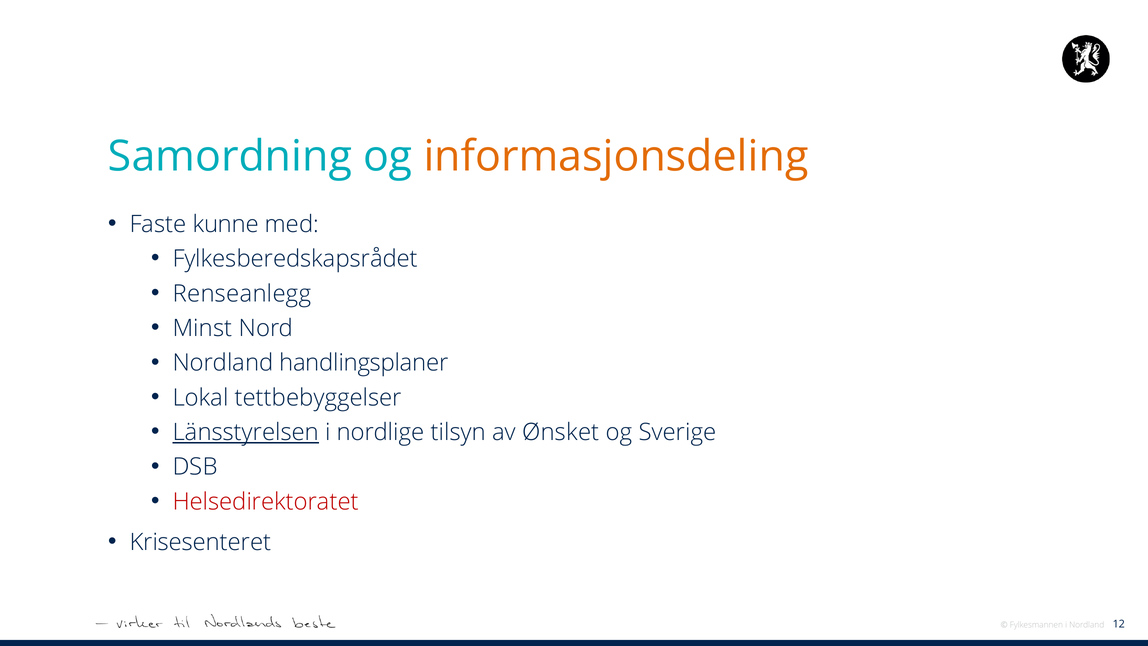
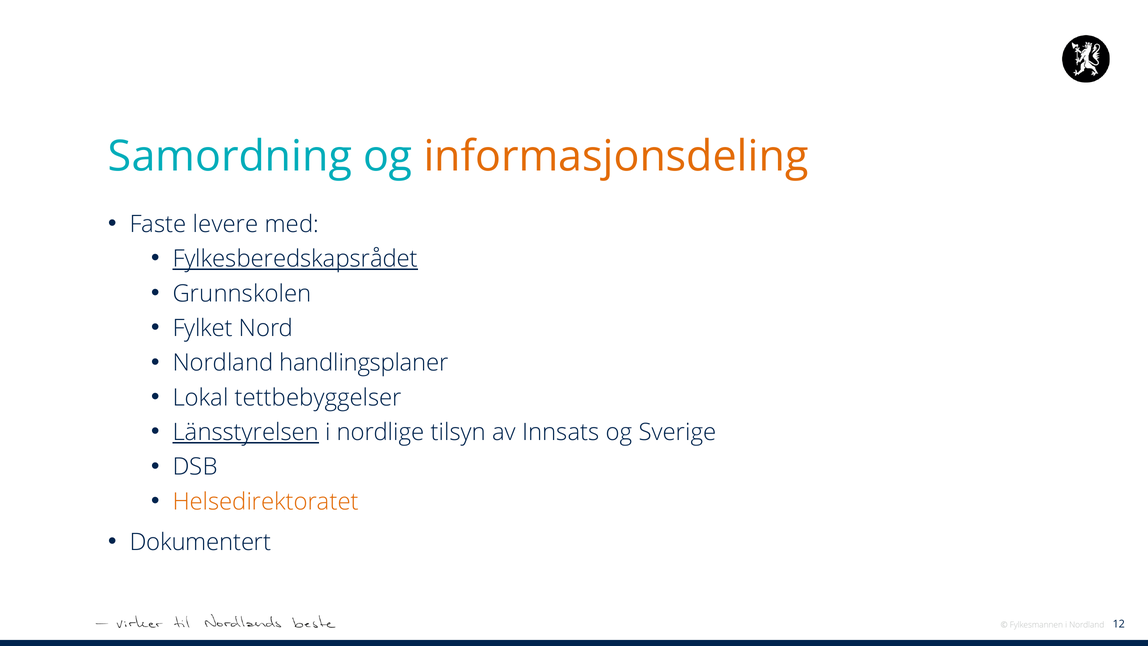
kunne: kunne -> levere
Fylkesberedskapsrådet underline: none -> present
Renseanlegg: Renseanlegg -> Grunnskolen
Minst: Minst -> Fylket
Ønsket: Ønsket -> Innsats
Helsedirektoratet colour: red -> orange
Krisesenteret: Krisesenteret -> Dokumentert
